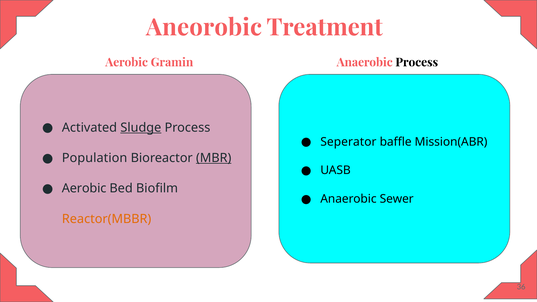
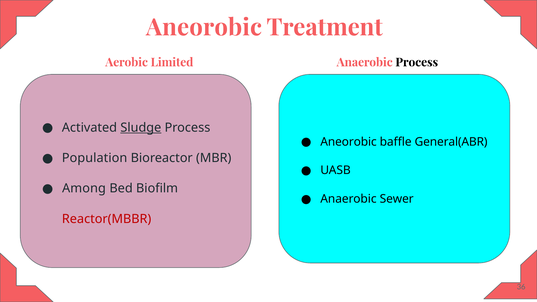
Gramin: Gramin -> Limited
Seperator at (348, 142): Seperator -> Aneorobic
Mission(ABR: Mission(ABR -> General(ABR
MBR underline: present -> none
Aerobic at (84, 188): Aerobic -> Among
Reactor(MBBR colour: orange -> red
